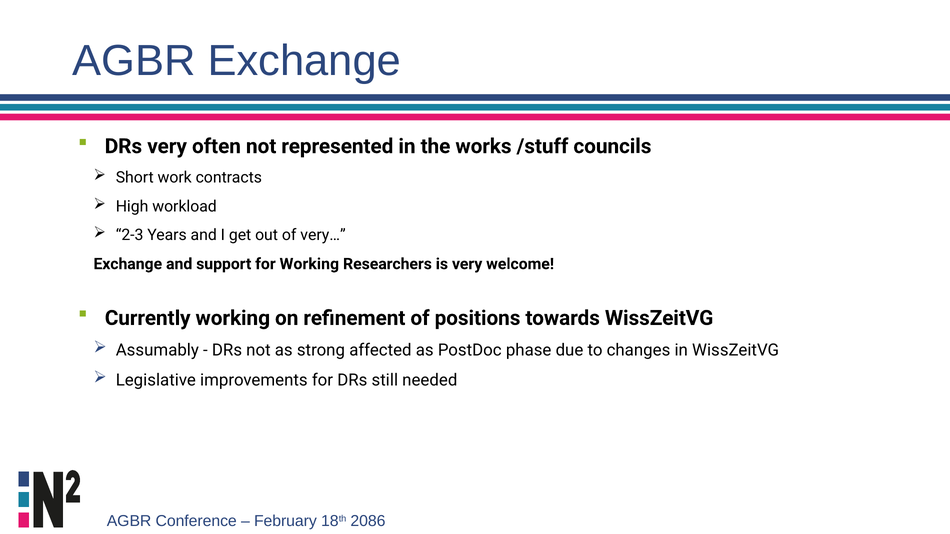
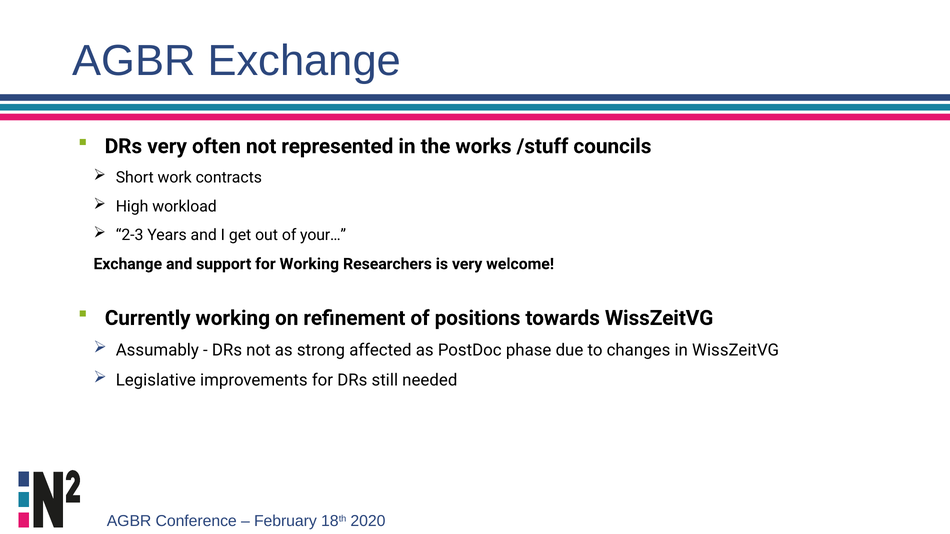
very…: very… -> your…
2086: 2086 -> 2020
